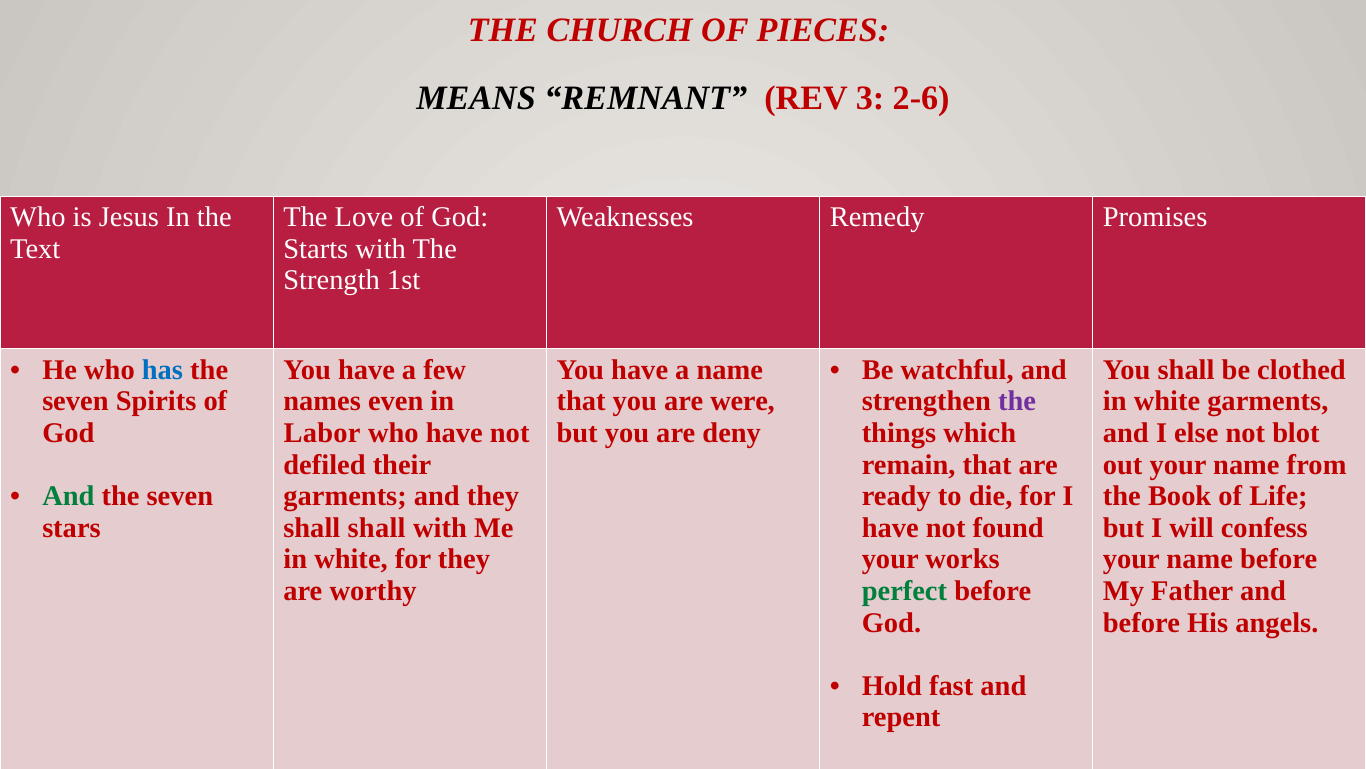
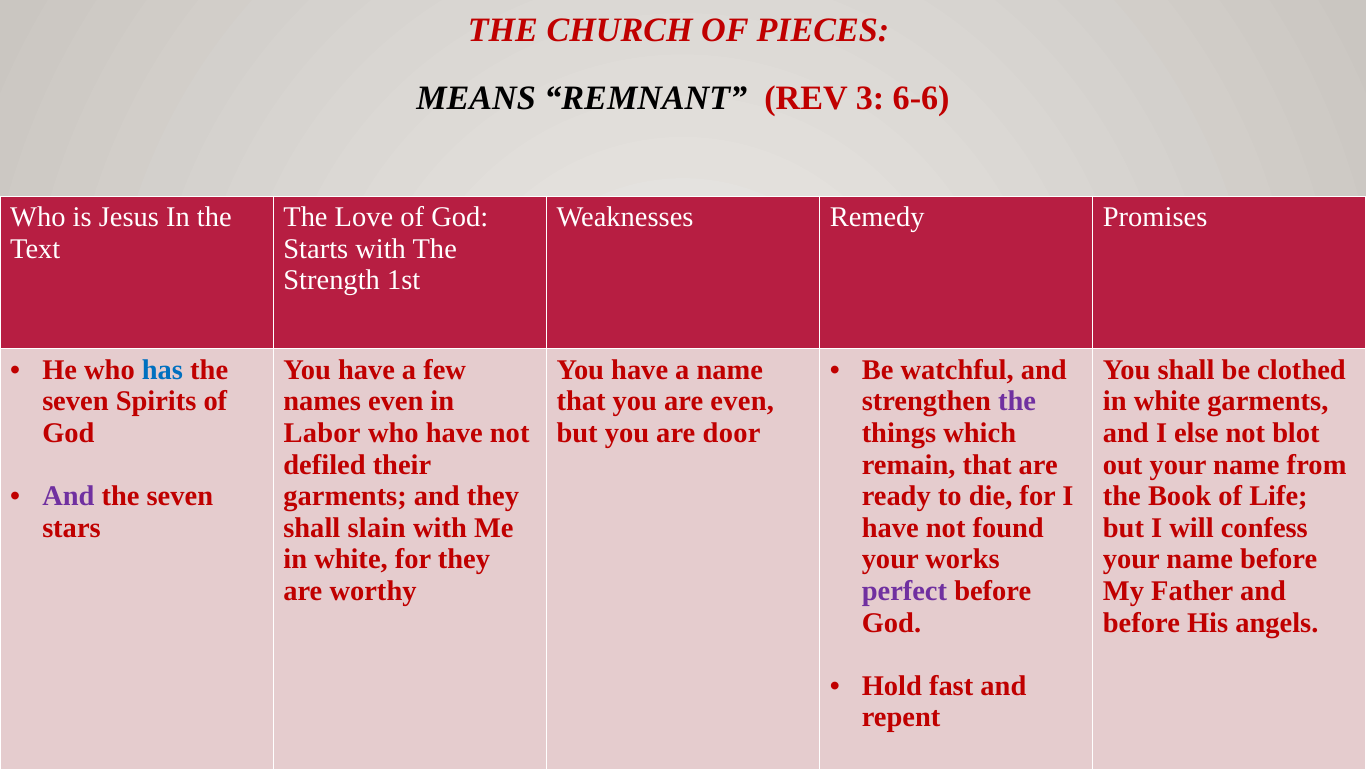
2-6: 2-6 -> 6-6
are were: were -> even
deny: deny -> door
And at (68, 496) colour: green -> purple
shall shall: shall -> slain
perfect colour: green -> purple
